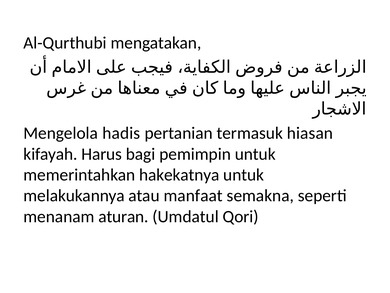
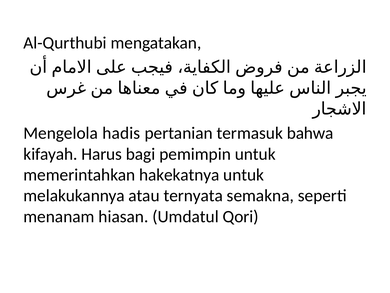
hiasan: hiasan -> bahwa
manfaat: manfaat -> ternyata
aturan: aturan -> hiasan
